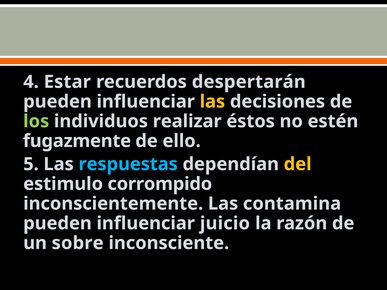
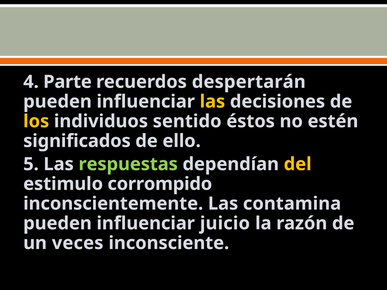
Estar: Estar -> Parte
los colour: light green -> yellow
realizar: realizar -> sentido
fugazmente: fugazmente -> significados
respuestas colour: light blue -> light green
sobre: sobre -> veces
